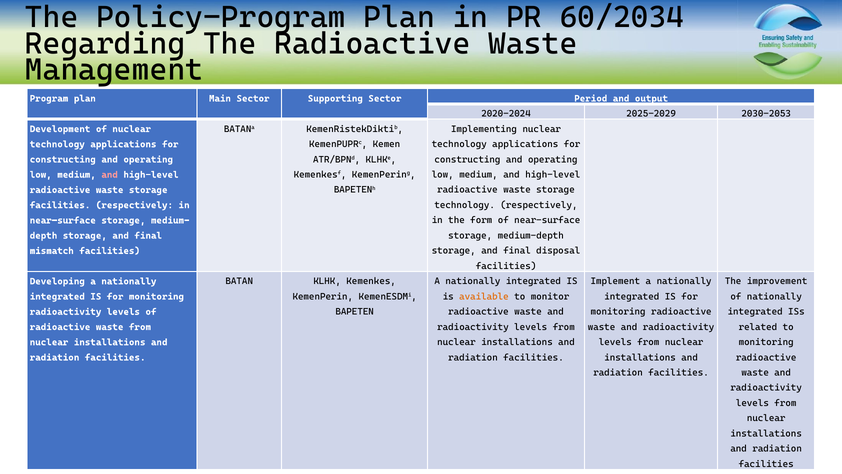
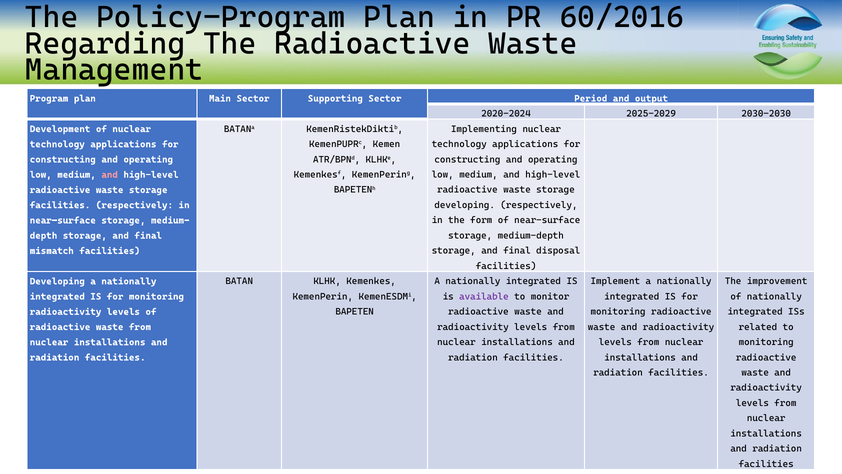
60/2034: 60/2034 -> 60/2016
2030-2053: 2030-2053 -> 2030-2030
technology at (465, 205): technology -> developing
available colour: orange -> purple
